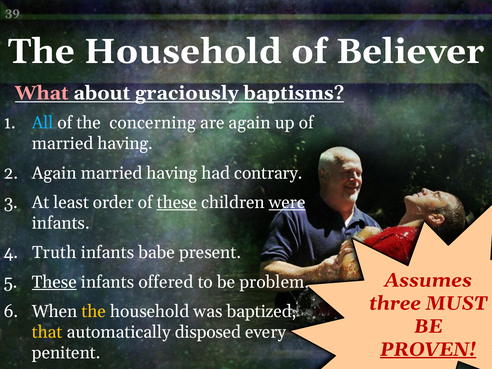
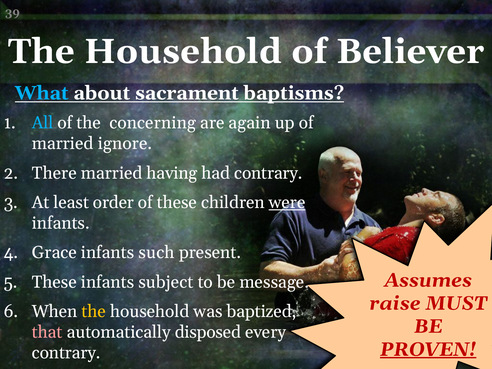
What colour: pink -> light blue
graciously: graciously -> sacrament
having at (125, 144): having -> ignore
Again at (54, 173): Again -> There
these at (177, 202) underline: present -> none
Truth: Truth -> Grace
babe: babe -> such
These at (54, 282) underline: present -> none
offered: offered -> subject
problem: problem -> message
three: three -> raise
that colour: yellow -> pink
penitent at (66, 353): penitent -> contrary
